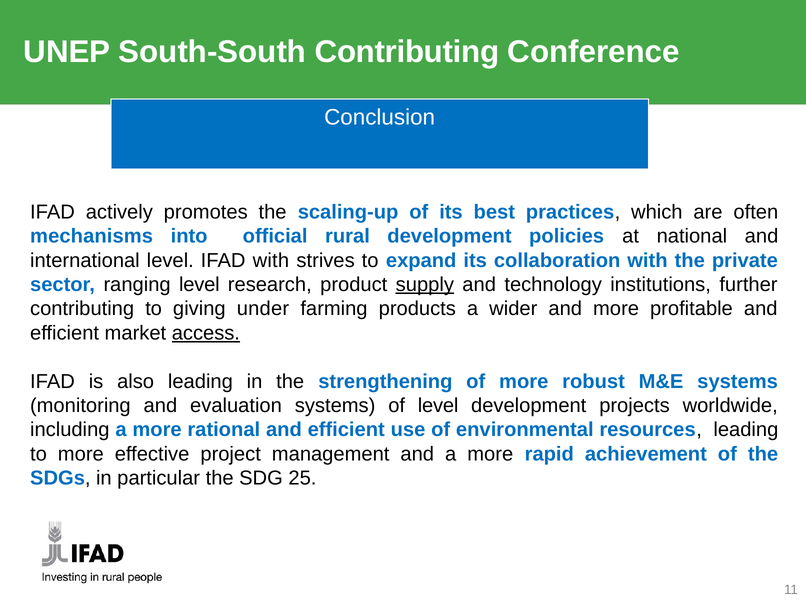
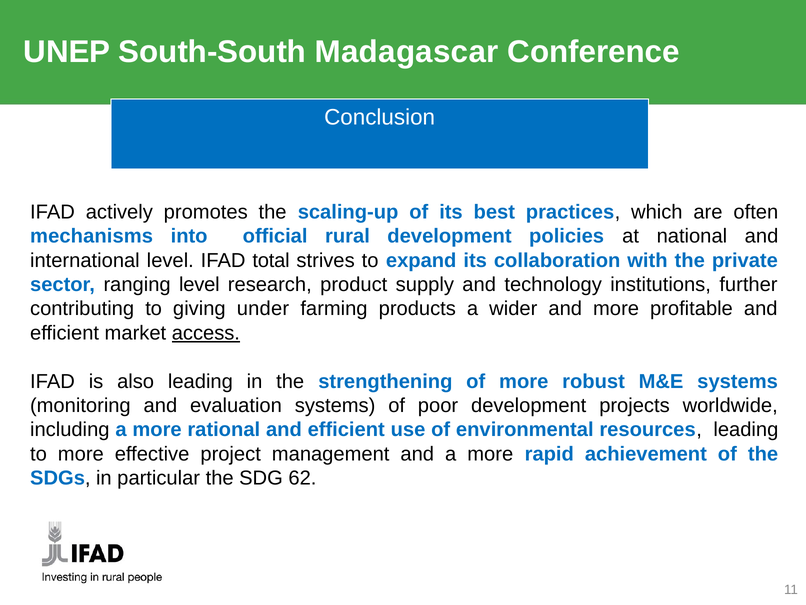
South-South Contributing: Contributing -> Madagascar
IFAD with: with -> total
supply underline: present -> none
of level: level -> poor
25: 25 -> 62
